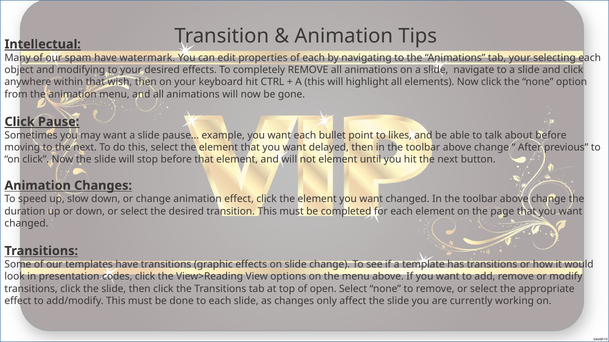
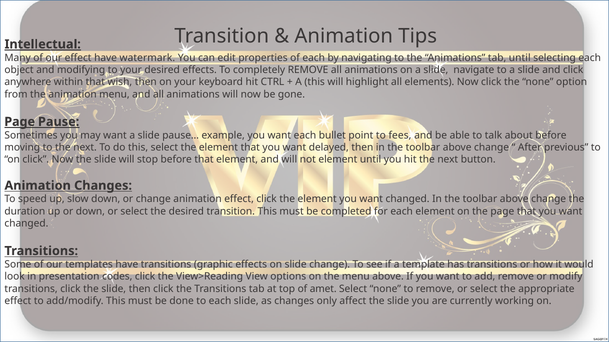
our spam: spam -> effect
tab your: your -> until
Click at (20, 122): Click -> Page
likes: likes -> fees
open: open -> amet
